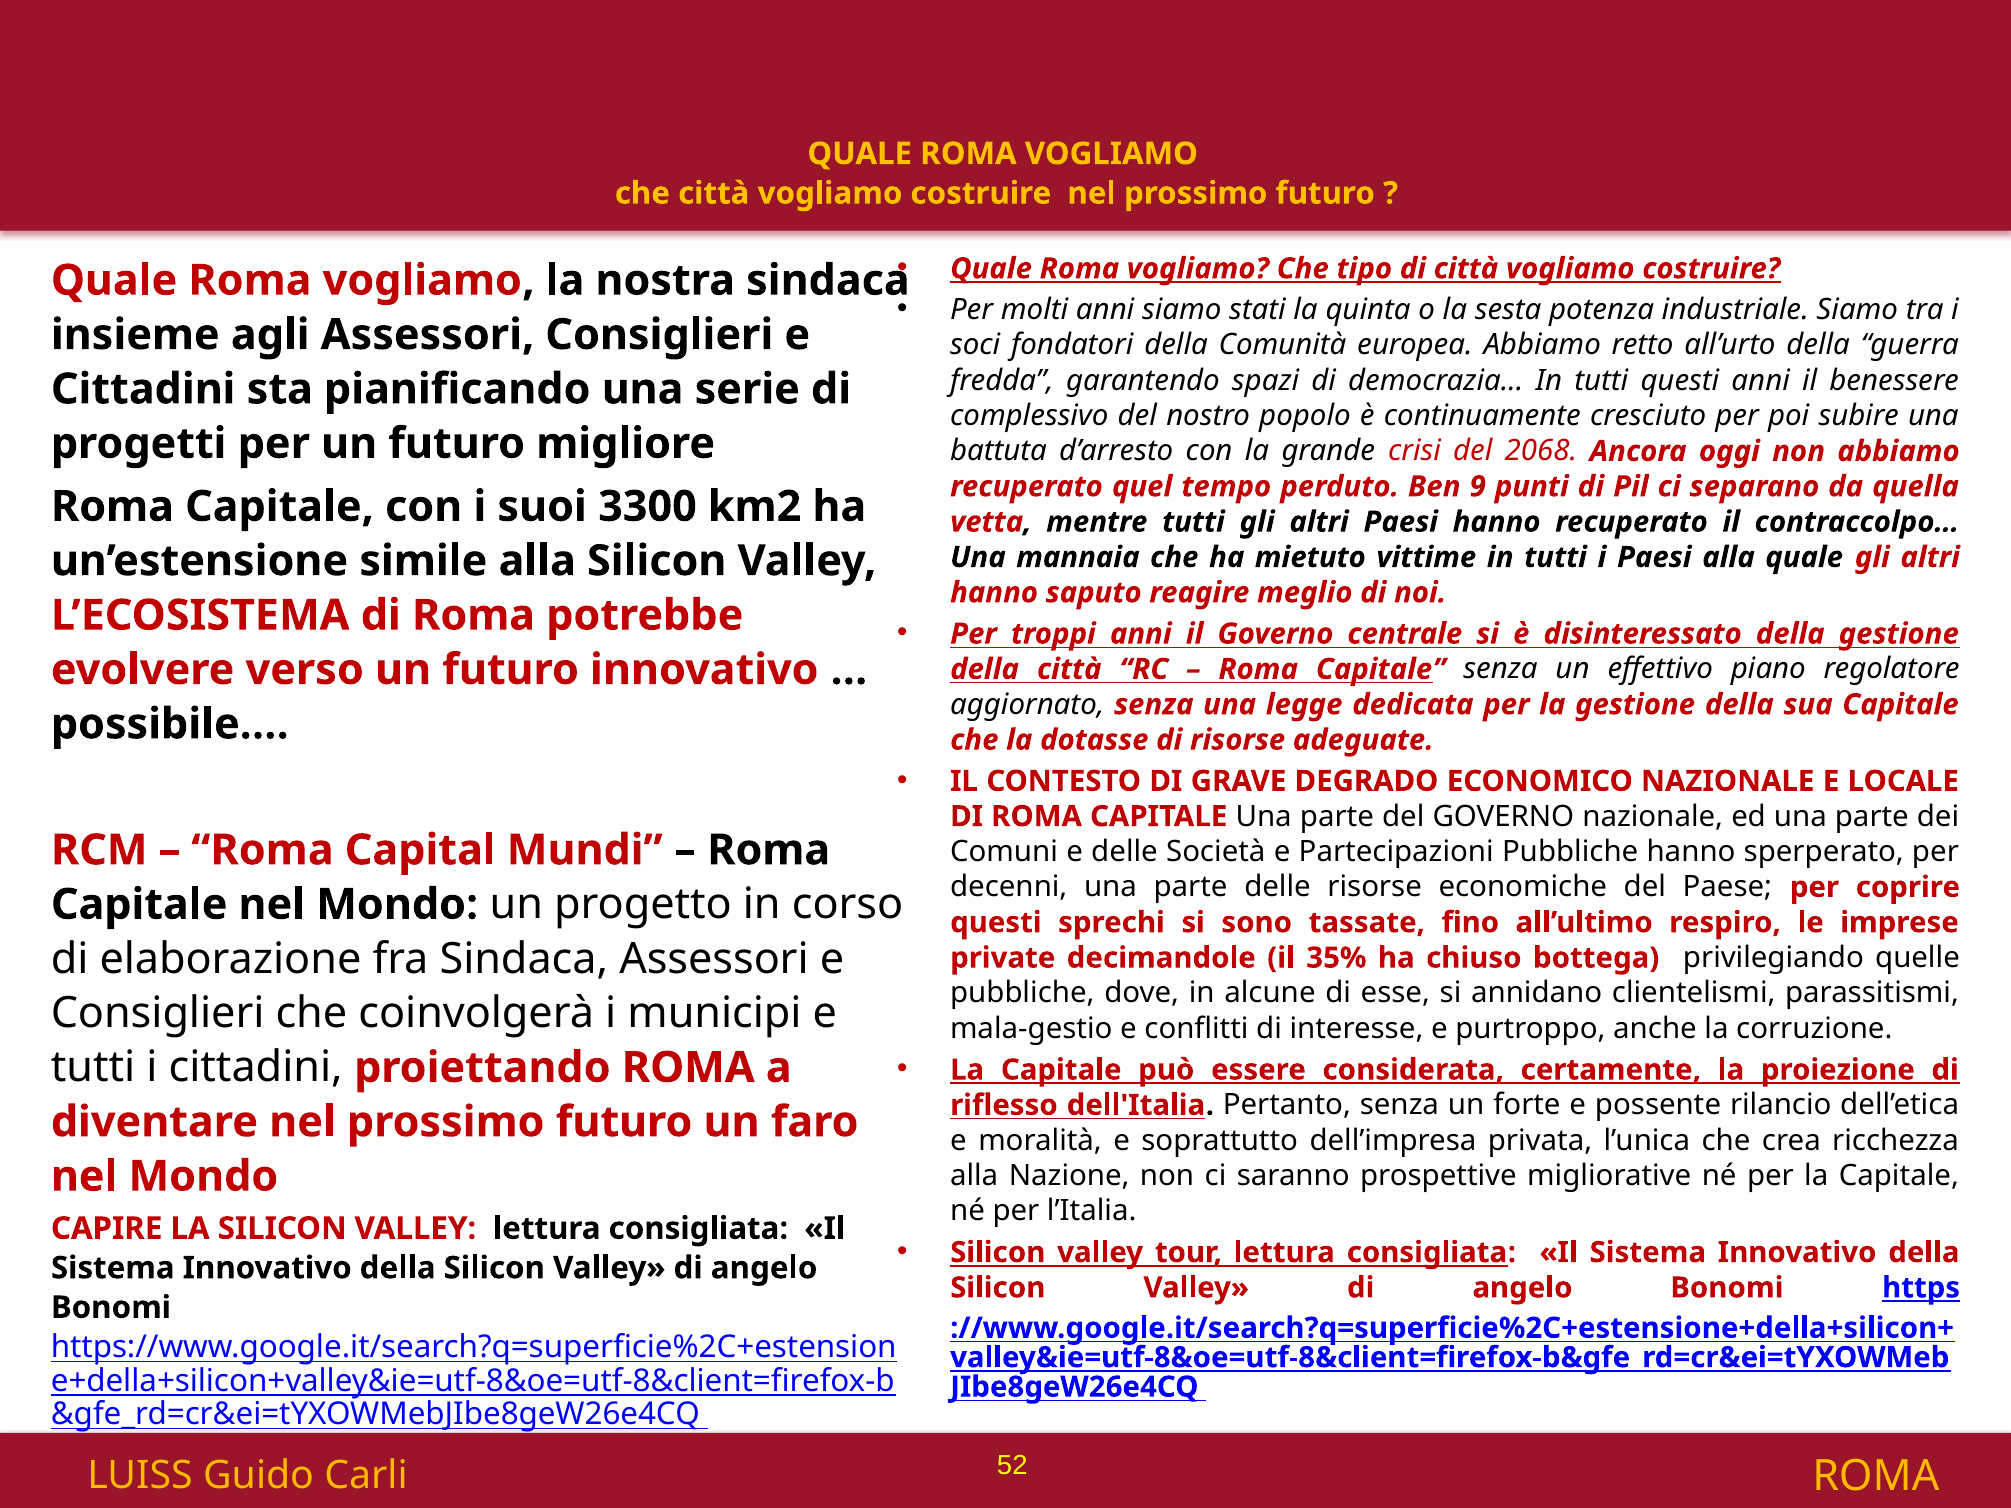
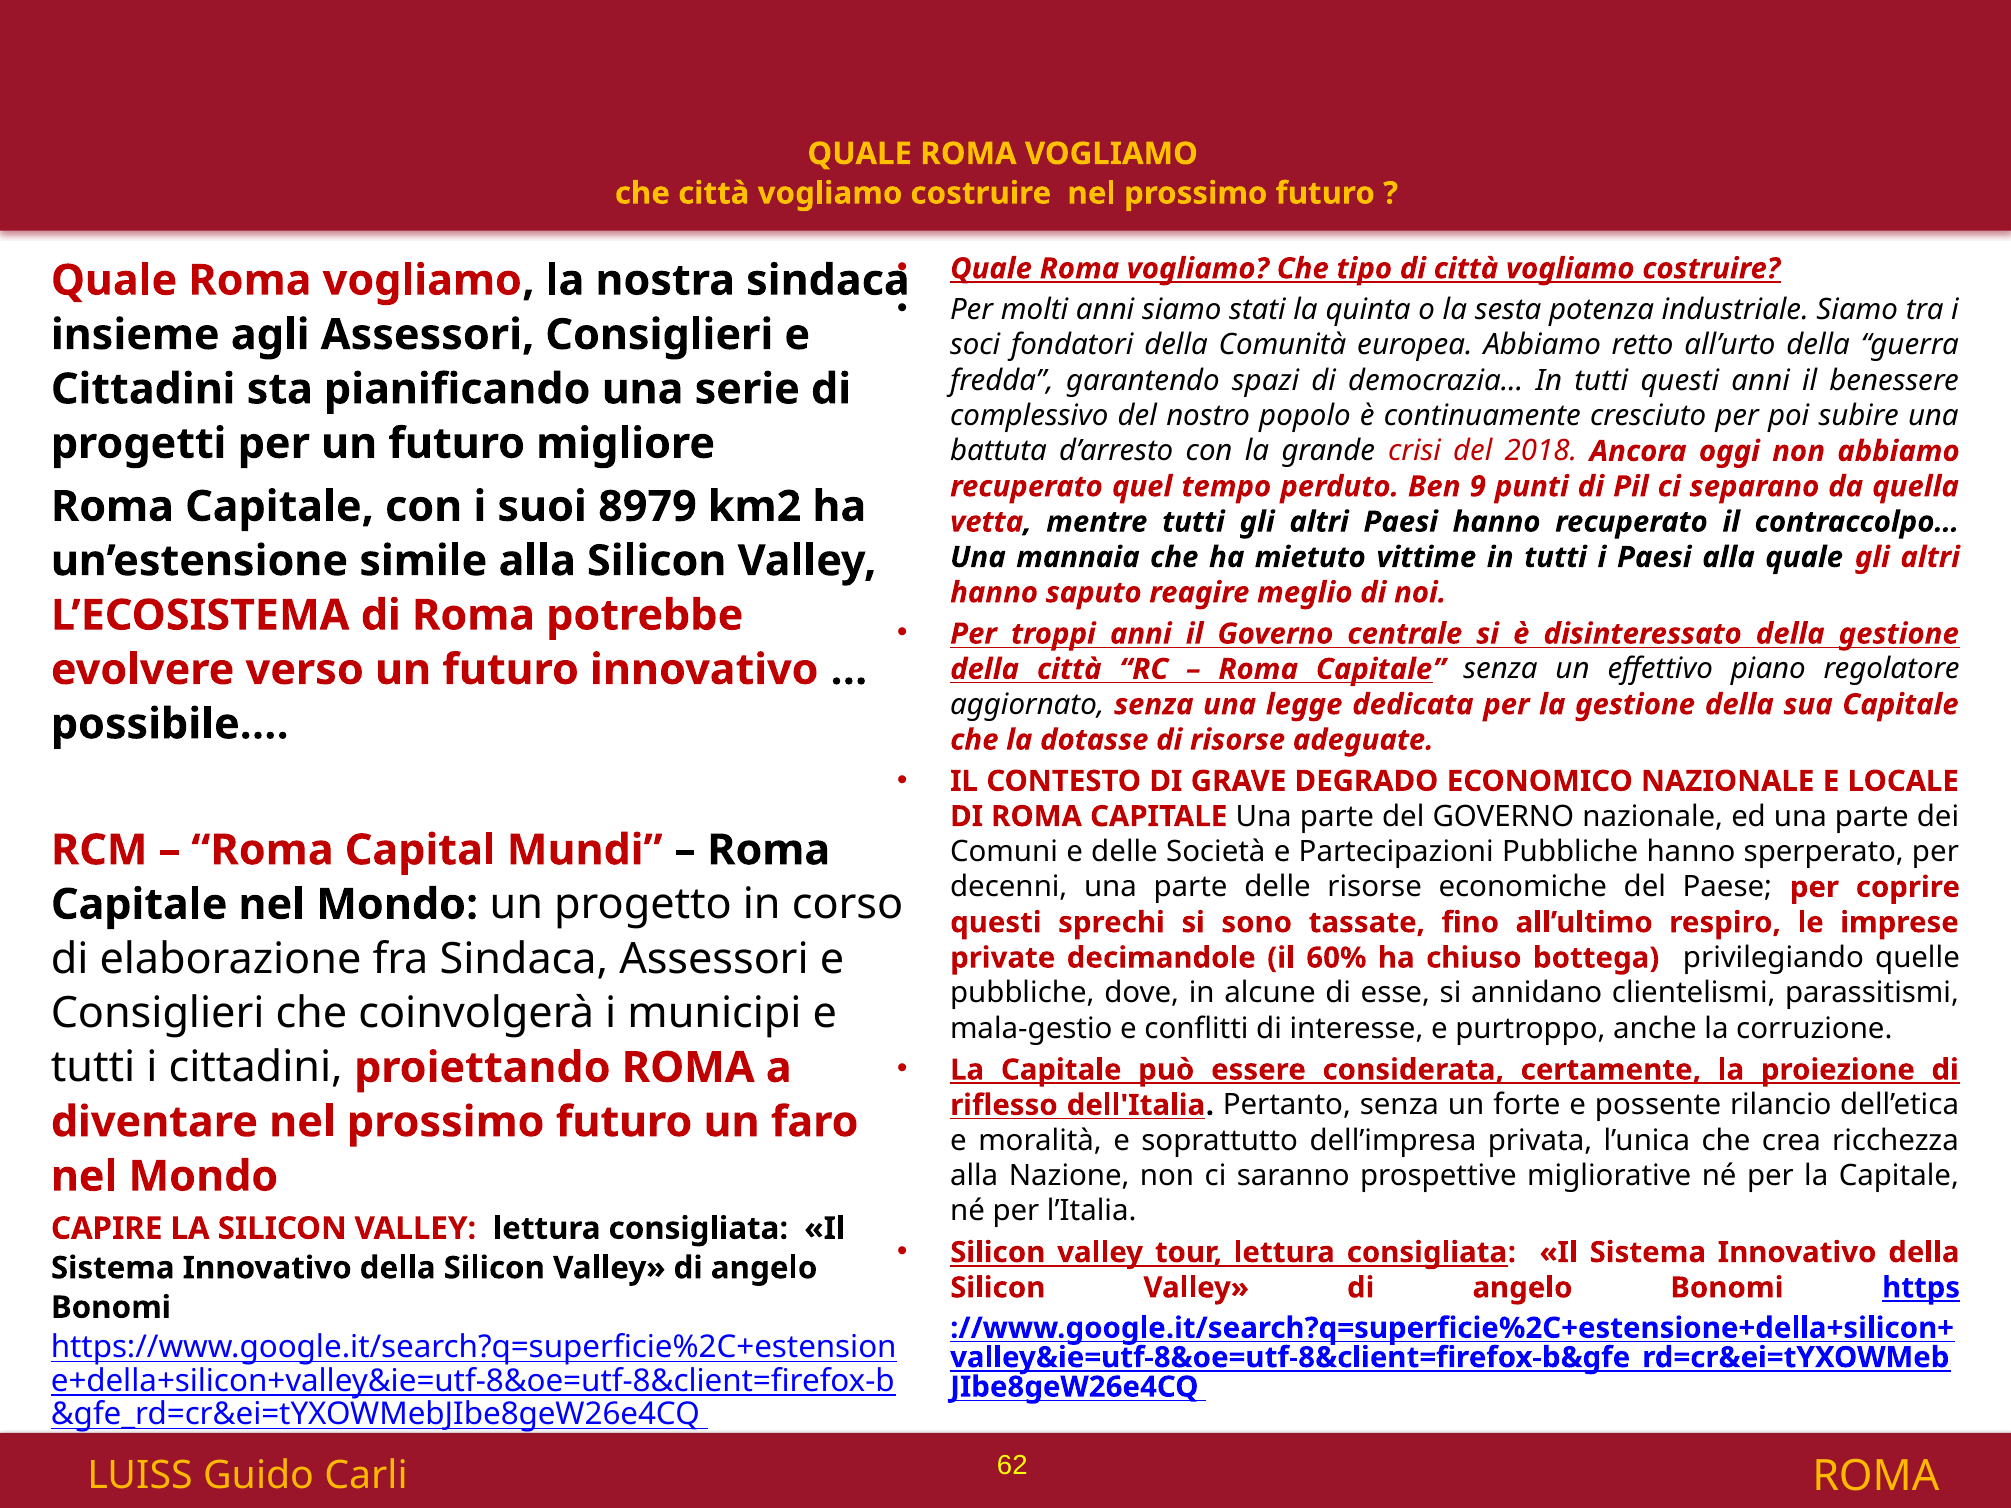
2068: 2068 -> 2018
3300: 3300 -> 8979
35%: 35% -> 60%
52: 52 -> 62
